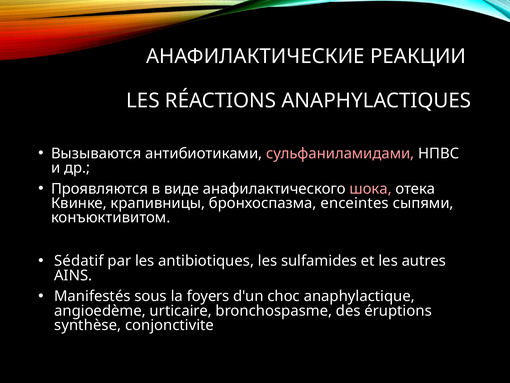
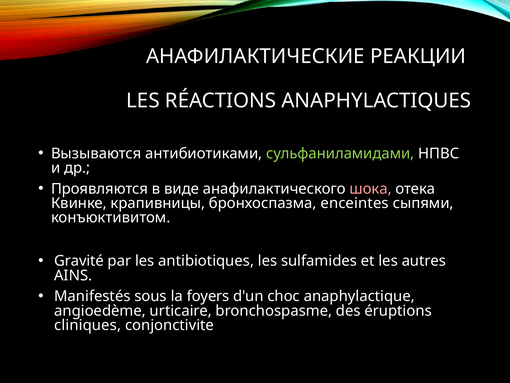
сульфаниламидами colour: pink -> light green
Sédatif: Sédatif -> Gravité
synthèse: synthèse -> cliniques
